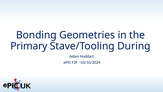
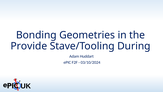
Primary: Primary -> Provide
